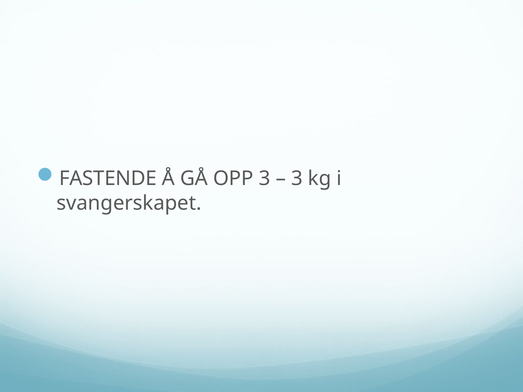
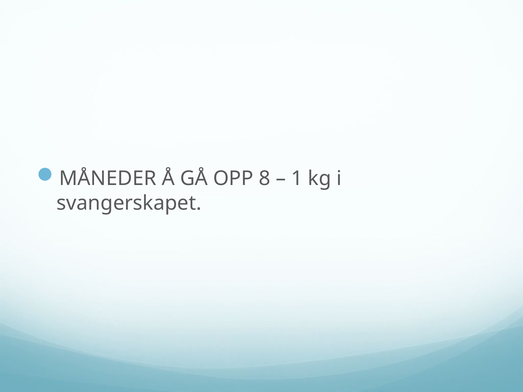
FASTENDE: FASTENDE -> MÅNEDER
OPP 3: 3 -> 8
3 at (297, 179): 3 -> 1
